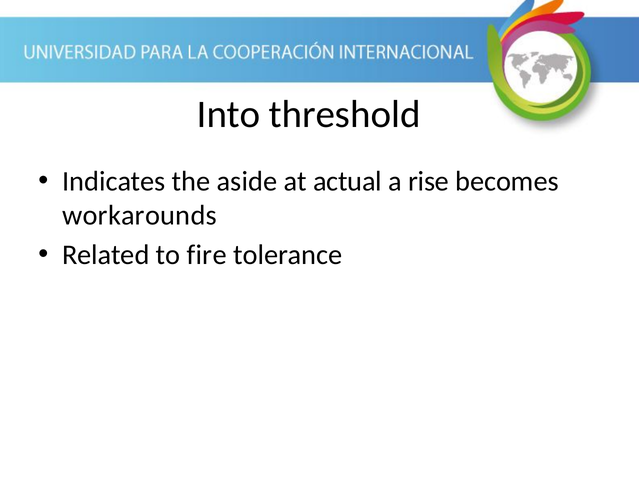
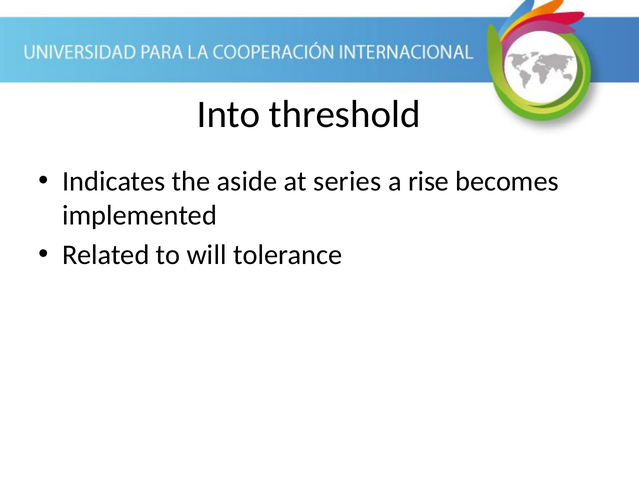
actual: actual -> series
workarounds: workarounds -> implemented
fire: fire -> will
